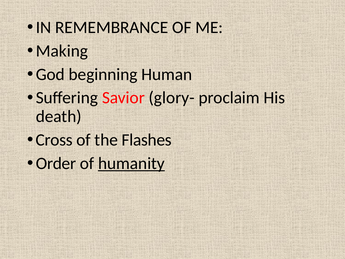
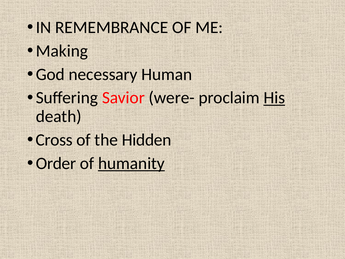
beginning: beginning -> necessary
glory-: glory- -> were-
His underline: none -> present
Flashes: Flashes -> Hidden
